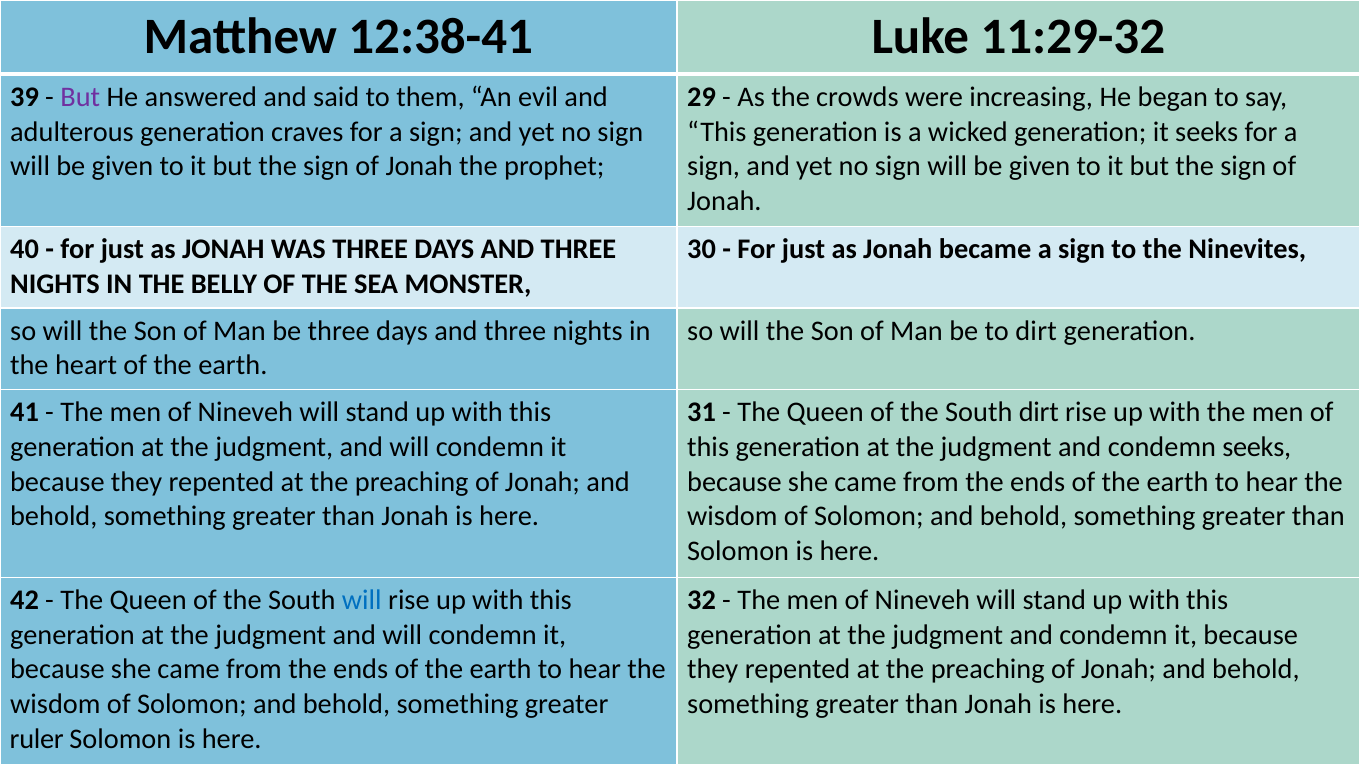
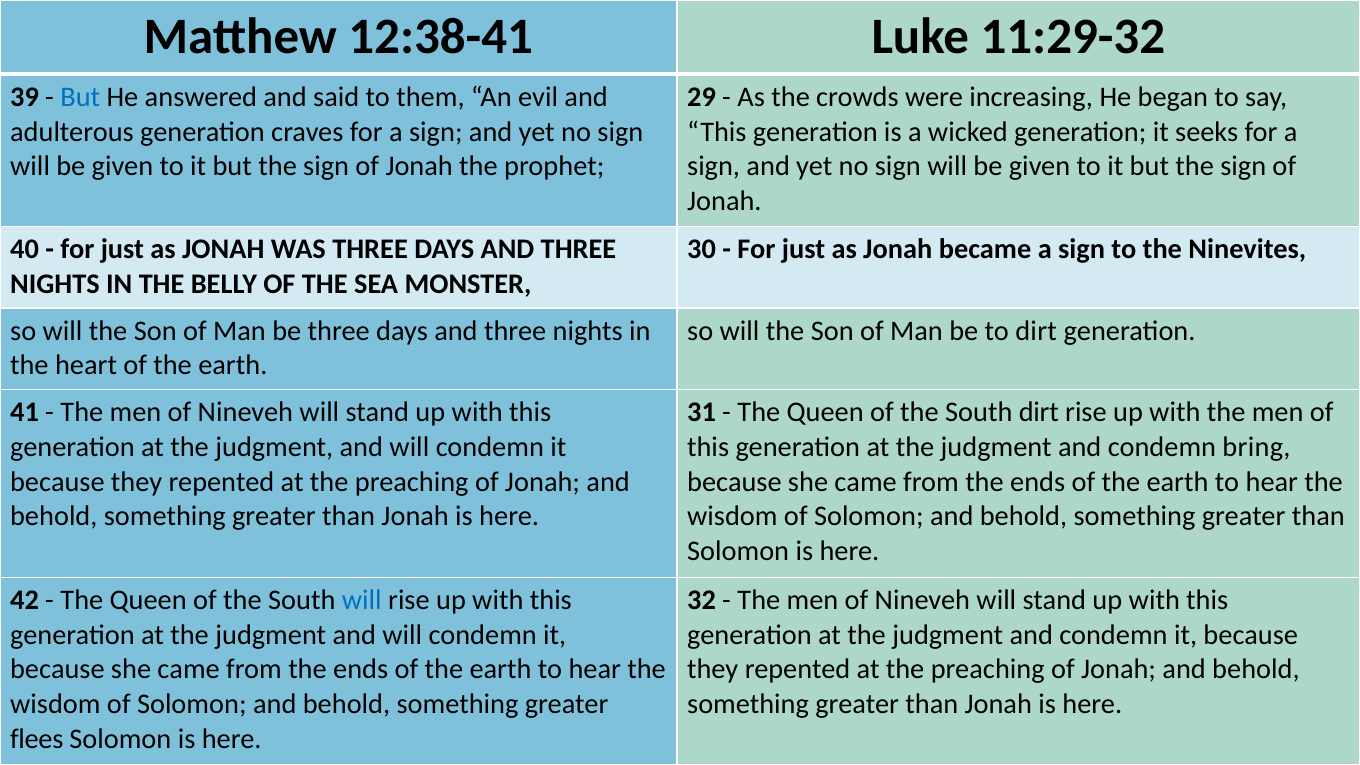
But at (80, 97) colour: purple -> blue
condemn seeks: seeks -> bring
ruler: ruler -> flees
